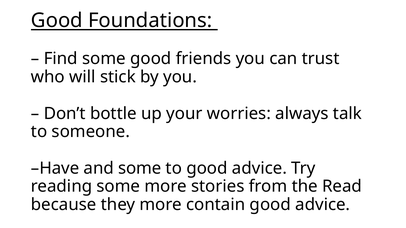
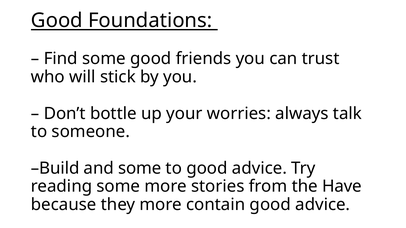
Have: Have -> Build
Read: Read -> Have
